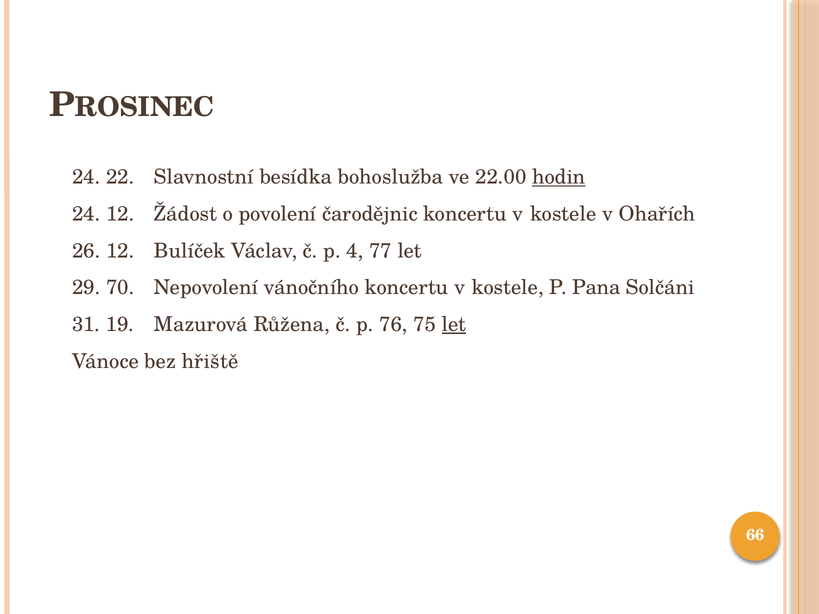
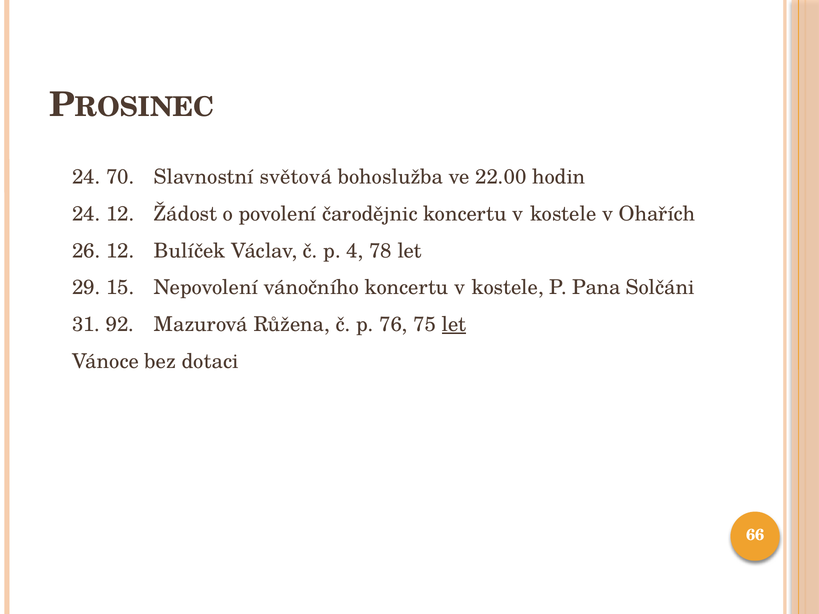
22: 22 -> 70
besídka: besídka -> světová
hodin underline: present -> none
77: 77 -> 78
70: 70 -> 15
19: 19 -> 92
hřiště: hřiště -> dotaci
